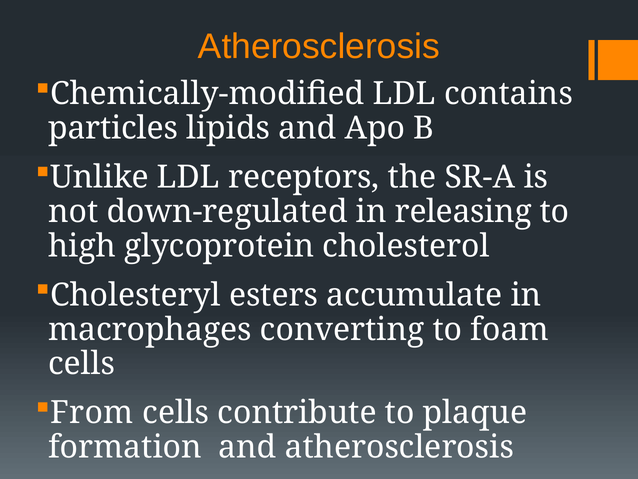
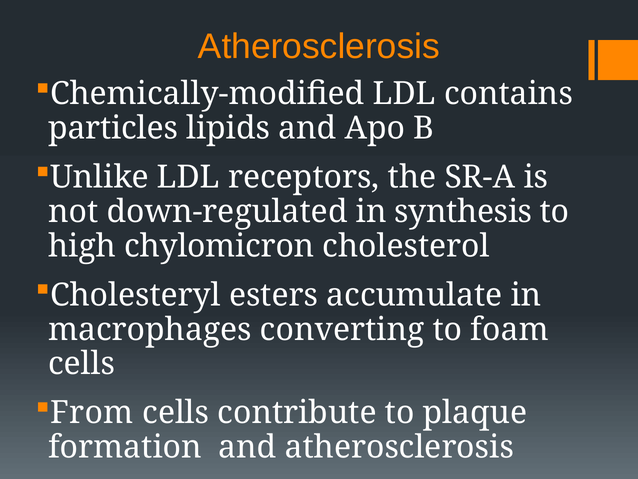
releasing: releasing -> synthesis
glycoprotein: glycoprotein -> chylomicron
